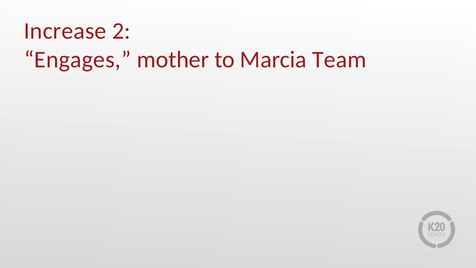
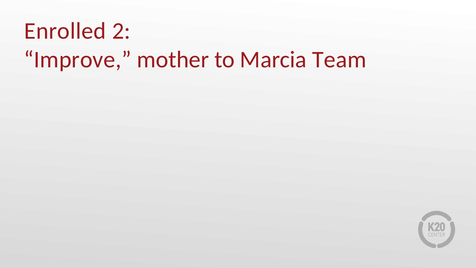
Increase: Increase -> Enrolled
Engages: Engages -> Improve
